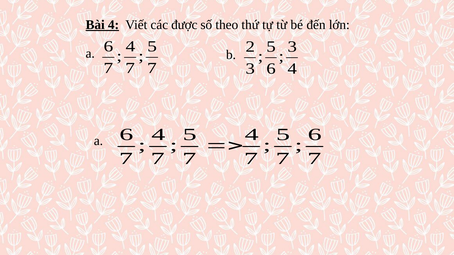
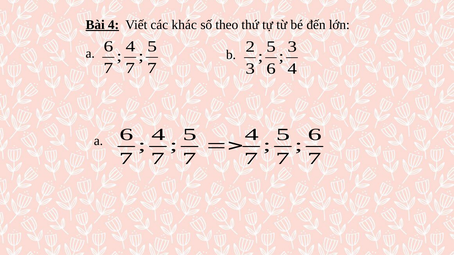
được: được -> khác
